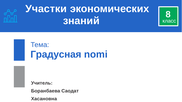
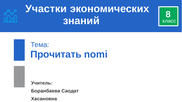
Градусная: Градусная -> Прочитать
